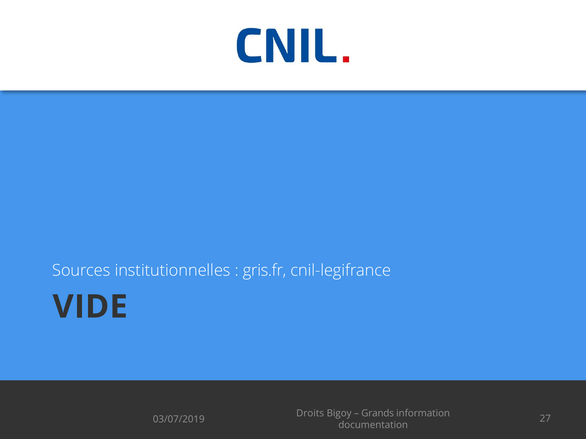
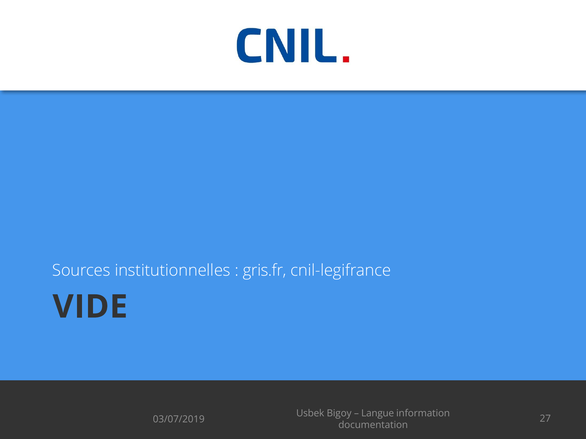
Droits: Droits -> Usbek
Grands: Grands -> Langue
